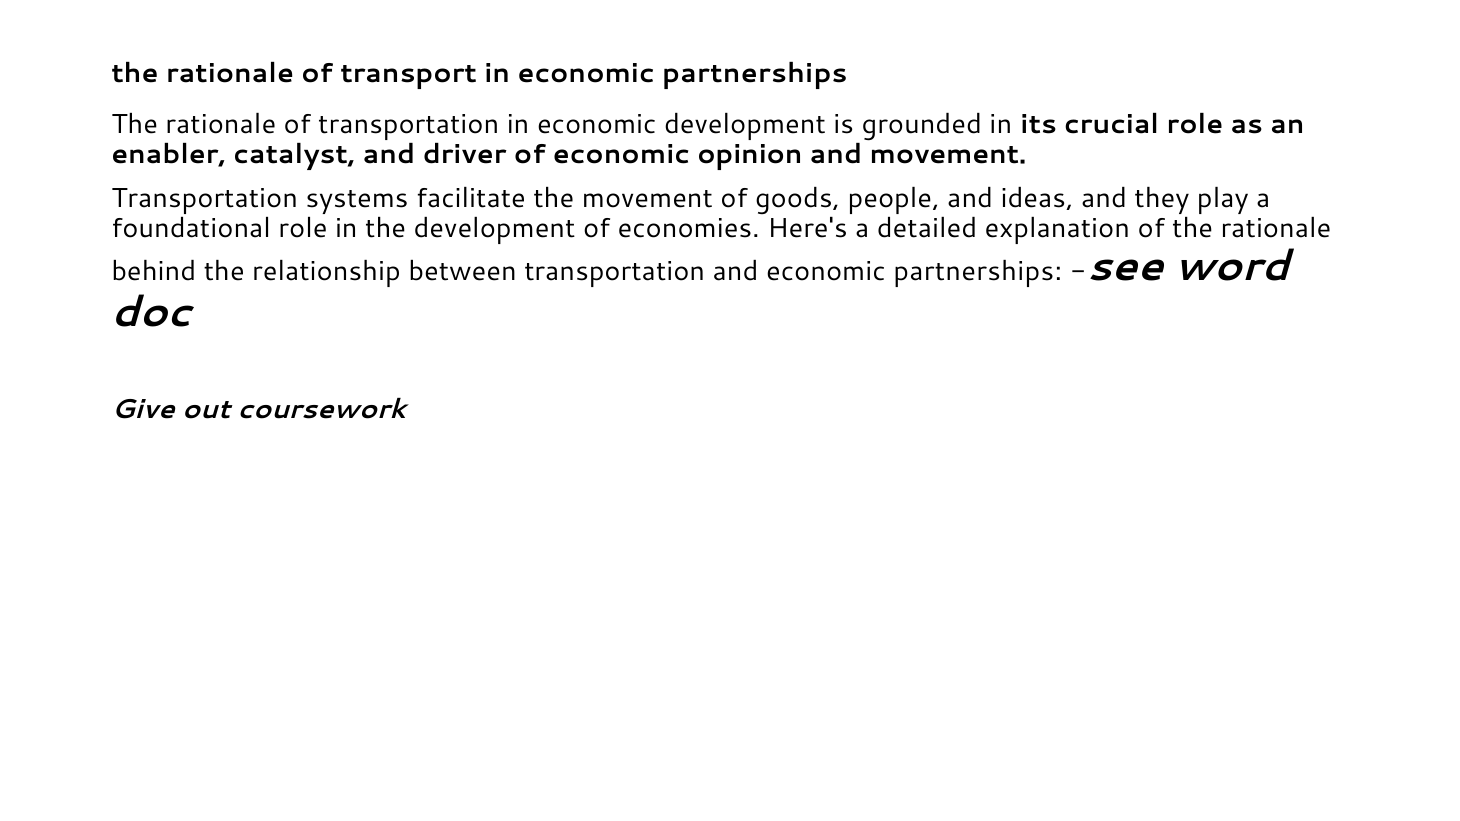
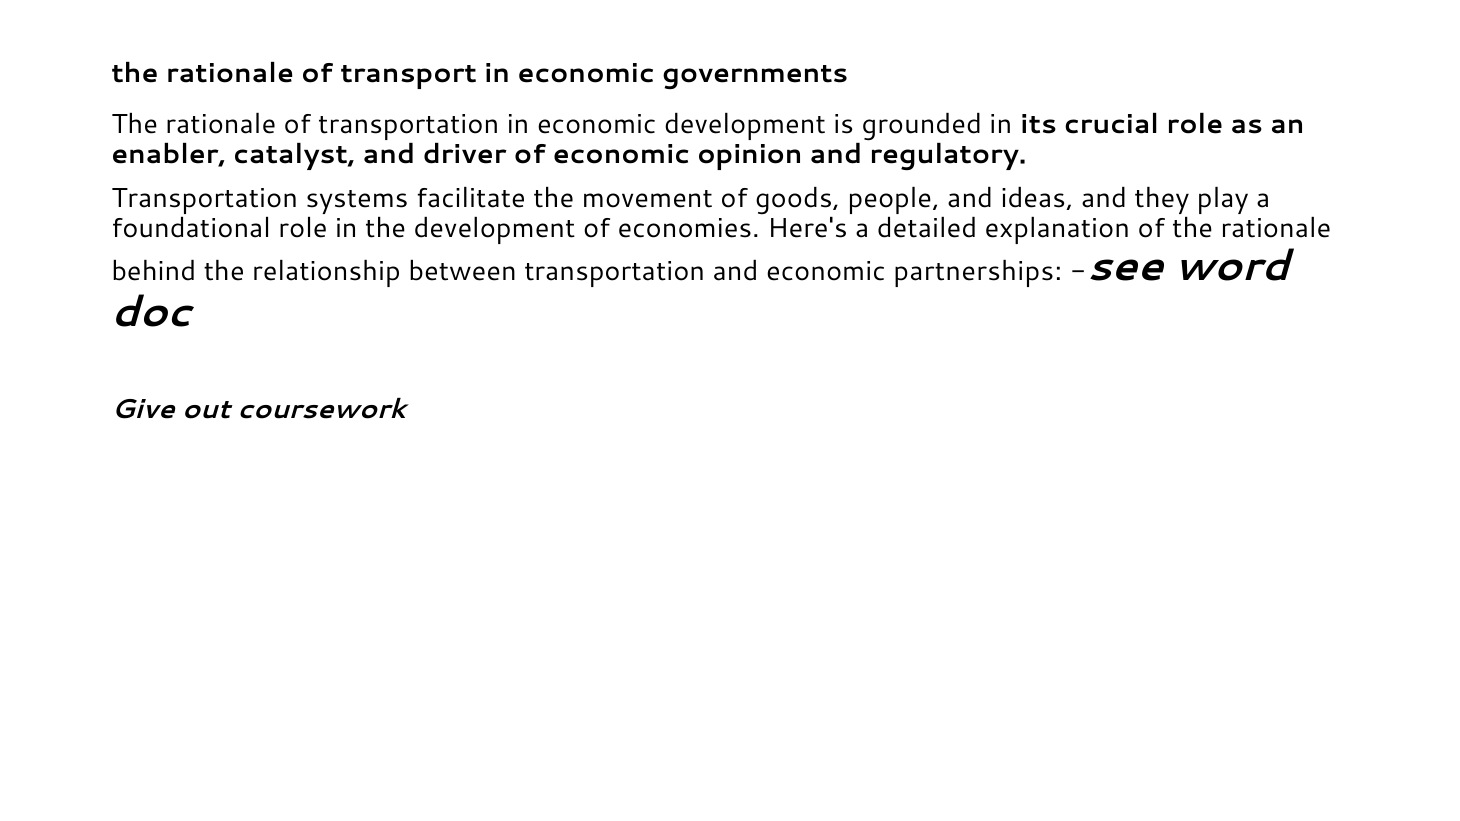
in economic partnerships: partnerships -> governments
and movement: movement -> regulatory
